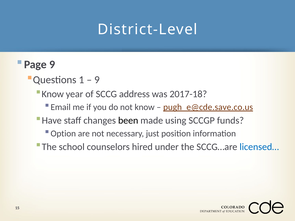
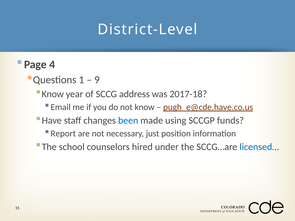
Page 9: 9 -> 4
pugh_e@cde.save.co.us: pugh_e@cde.save.co.us -> pugh_e@cde.have.co.us
been colour: black -> blue
Option: Option -> Report
